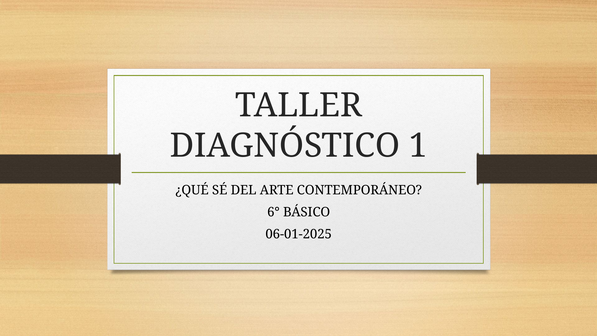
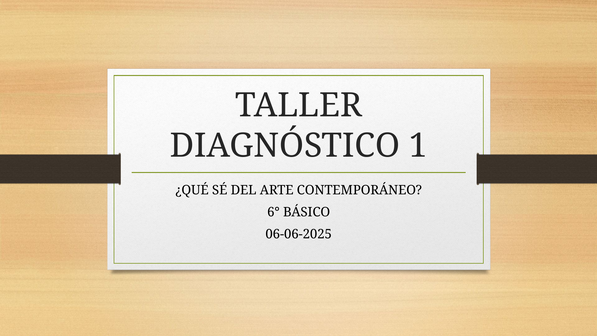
06-01-2025: 06-01-2025 -> 06-06-2025
